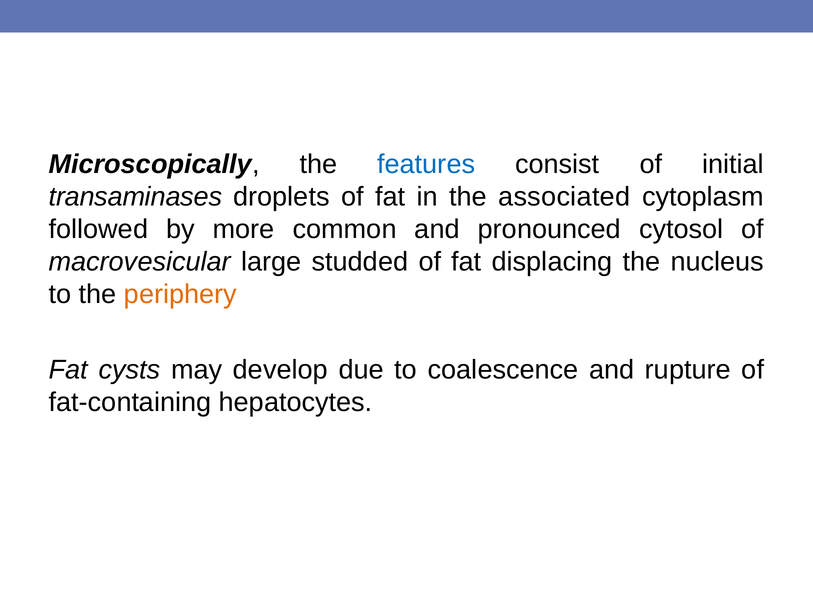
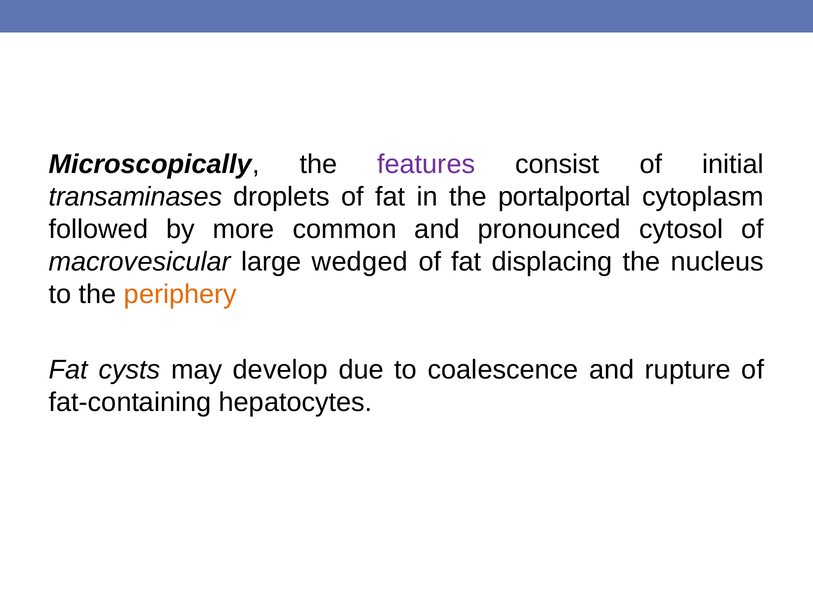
features colour: blue -> purple
associated: associated -> portalportal
studded: studded -> wedged
